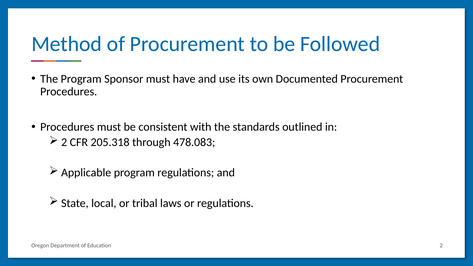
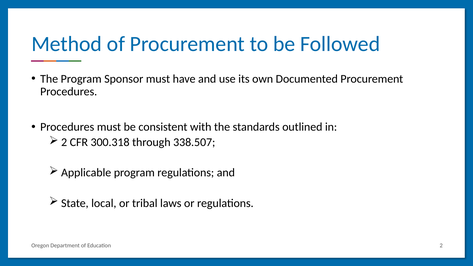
205.318: 205.318 -> 300.318
478.083: 478.083 -> 338.507
